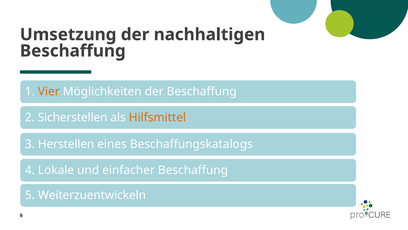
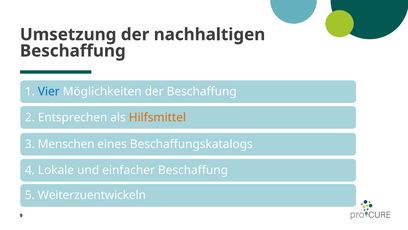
Vier colour: orange -> blue
Sicherstellen: Sicherstellen -> Entsprechen
Herstellen: Herstellen -> Menschen
